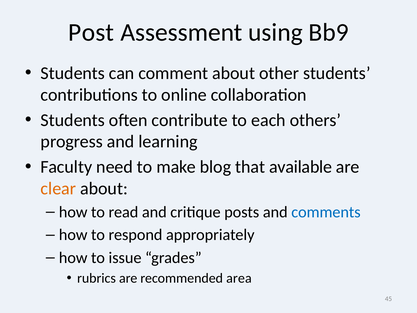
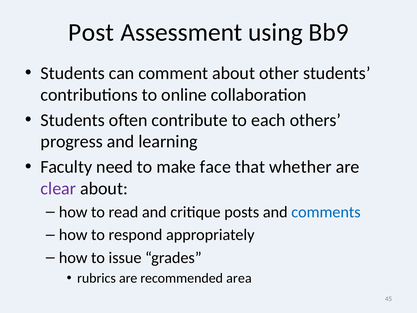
blog: blog -> face
available: available -> whether
clear colour: orange -> purple
